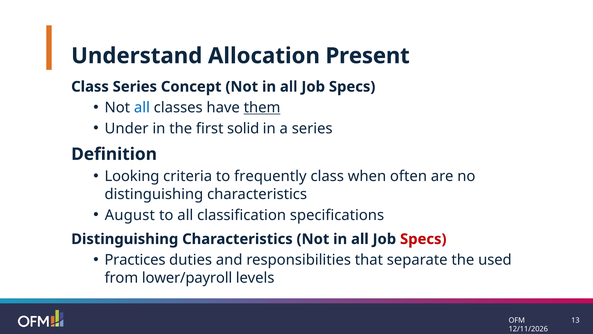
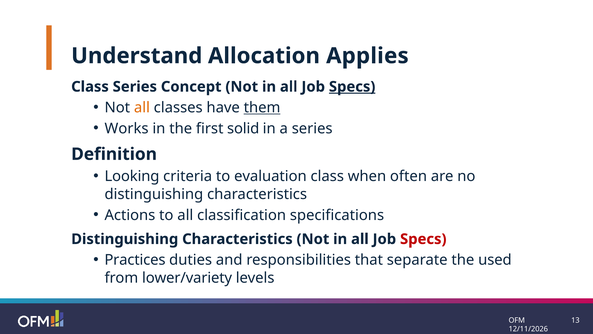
Present: Present -> Applies
Specs at (352, 87) underline: none -> present
all at (142, 107) colour: blue -> orange
Under: Under -> Works
frequently: frequently -> evaluation
August: August -> Actions
lower/payroll: lower/payroll -> lower/variety
